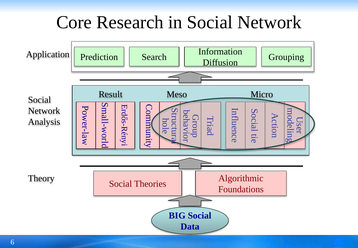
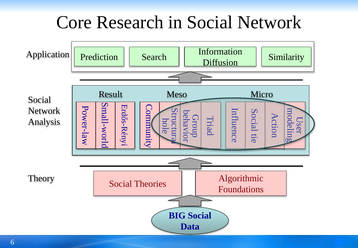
Grouping: Grouping -> Similarity
